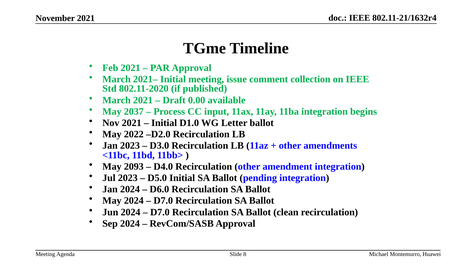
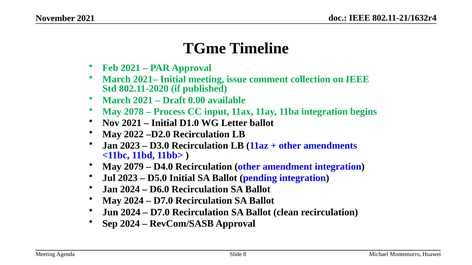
2037: 2037 -> 2078
2093: 2093 -> 2079
